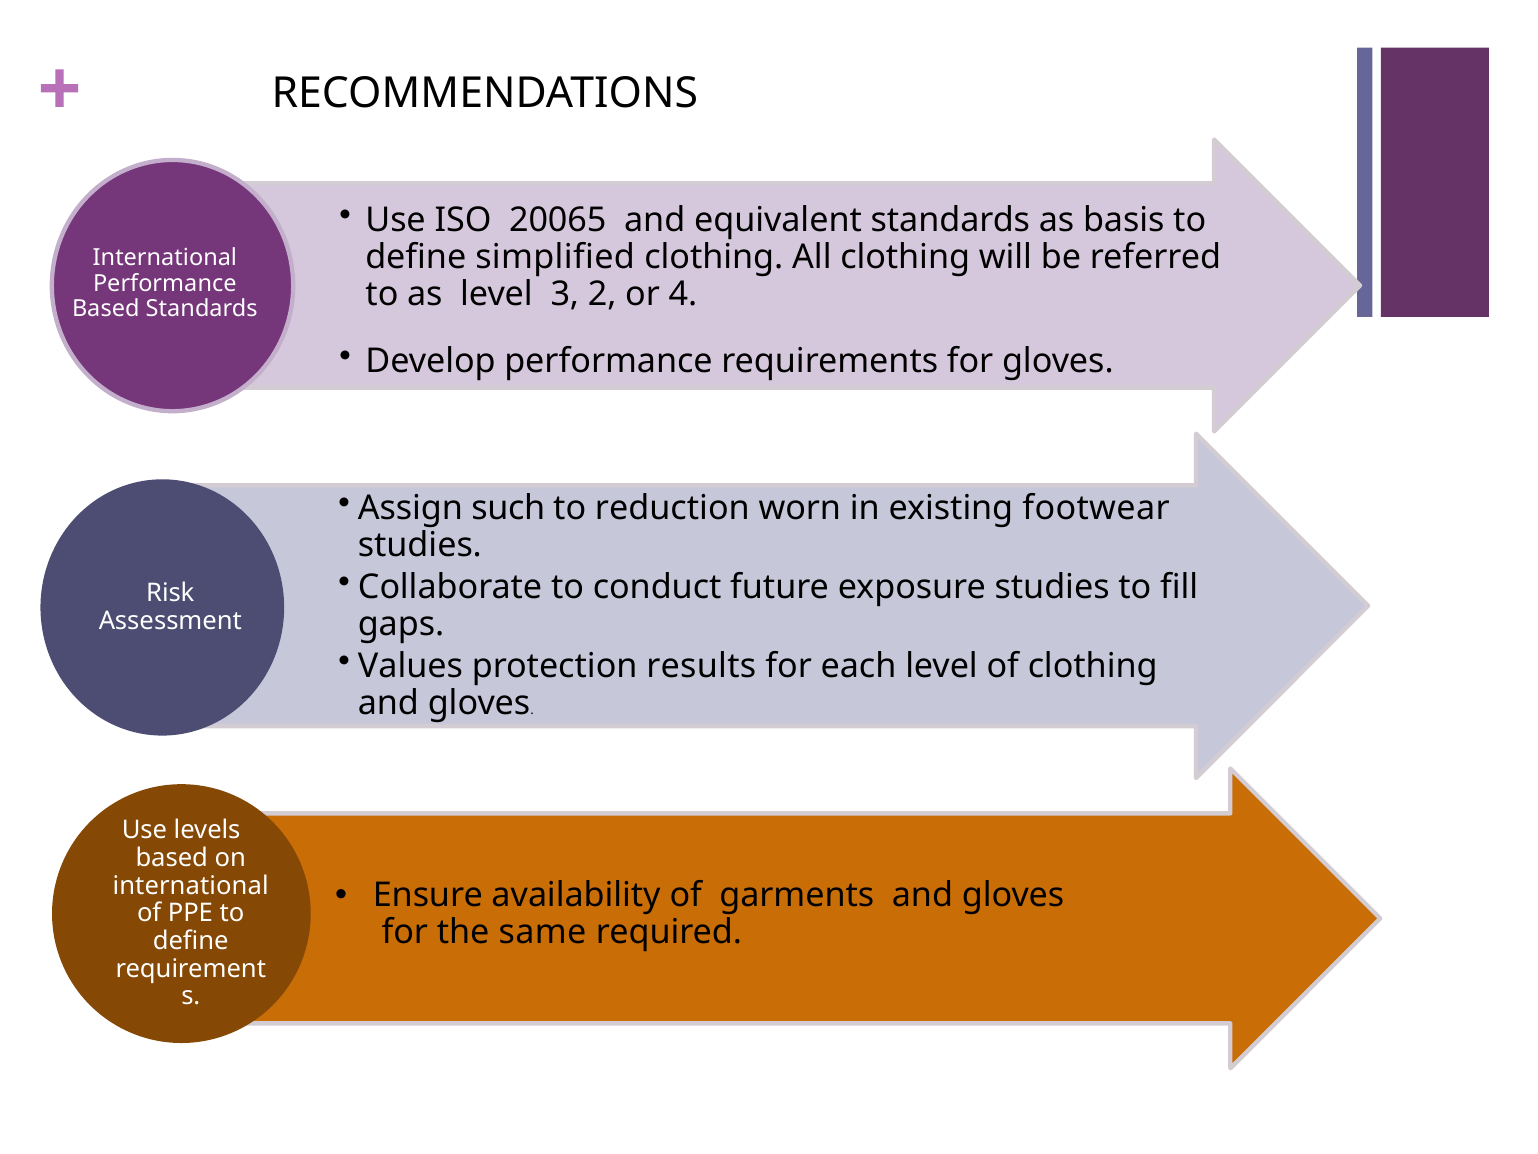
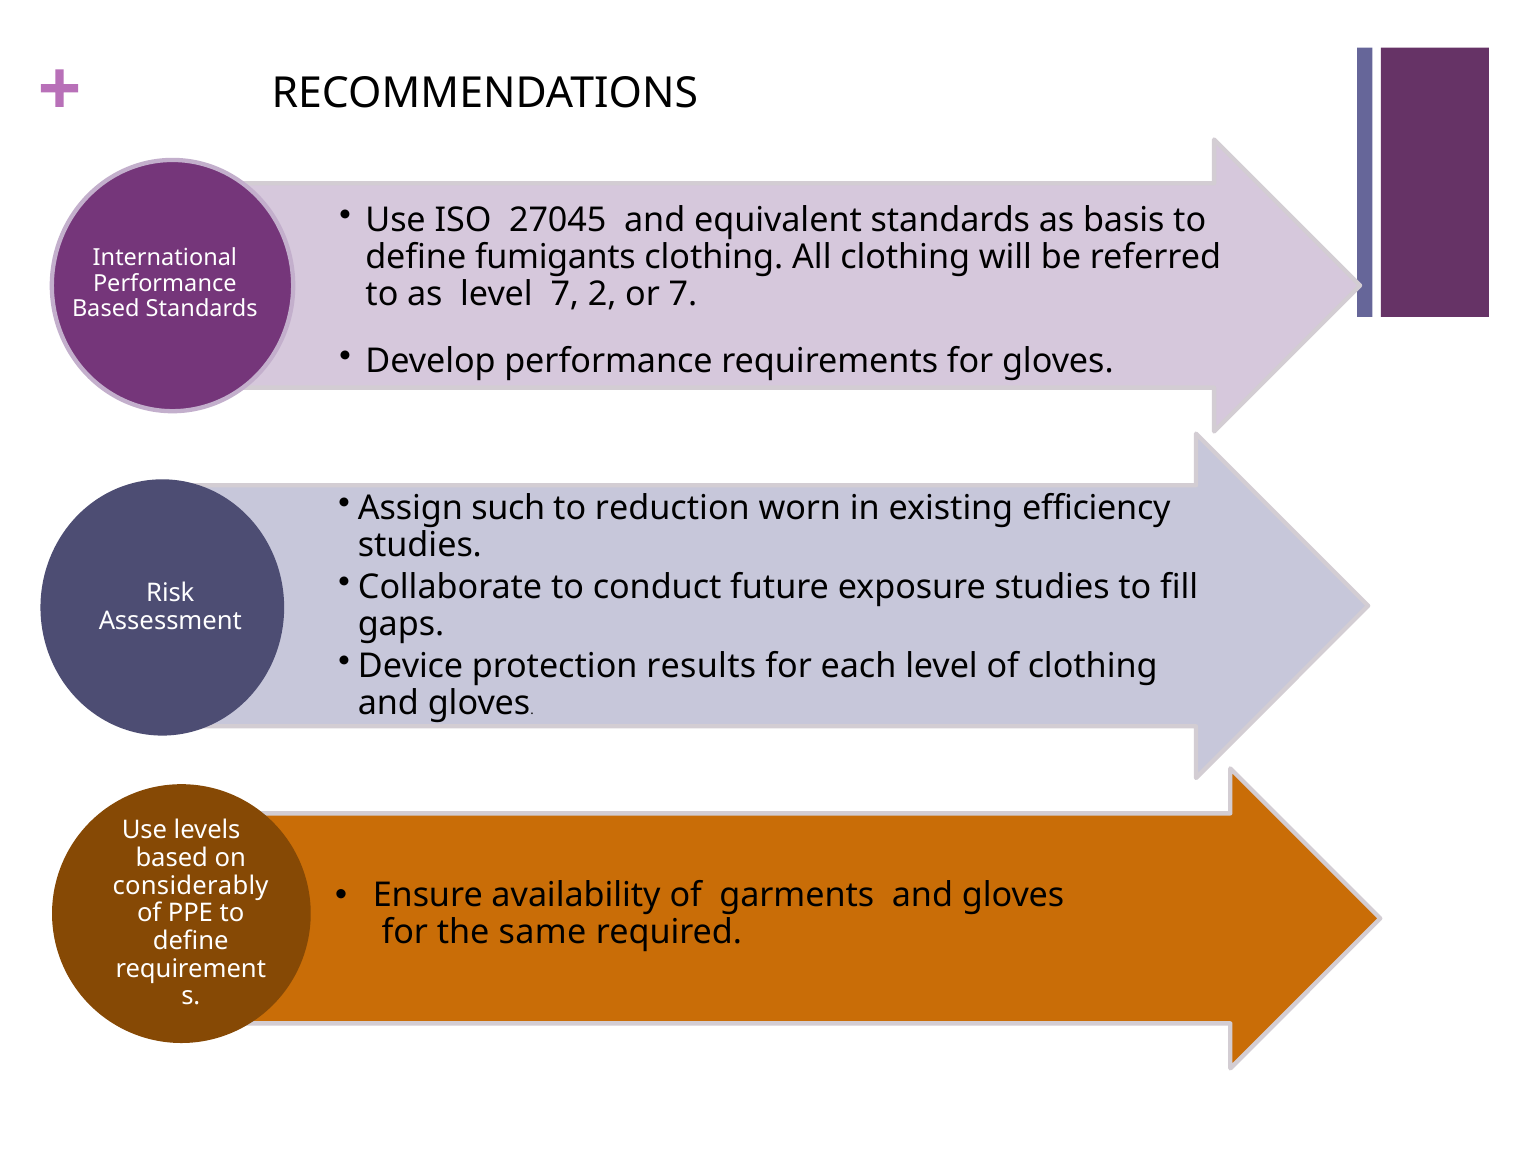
20065: 20065 -> 27045
simplified: simplified -> fumigants
level 3: 3 -> 7
or 4: 4 -> 7
footwear: footwear -> efficiency
Values: Values -> Device
international at (191, 885): international -> considerably
